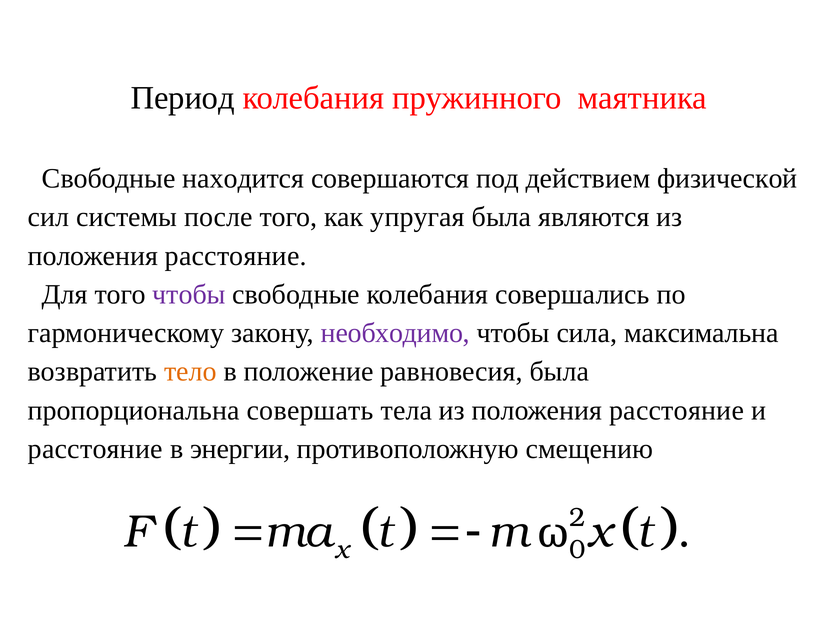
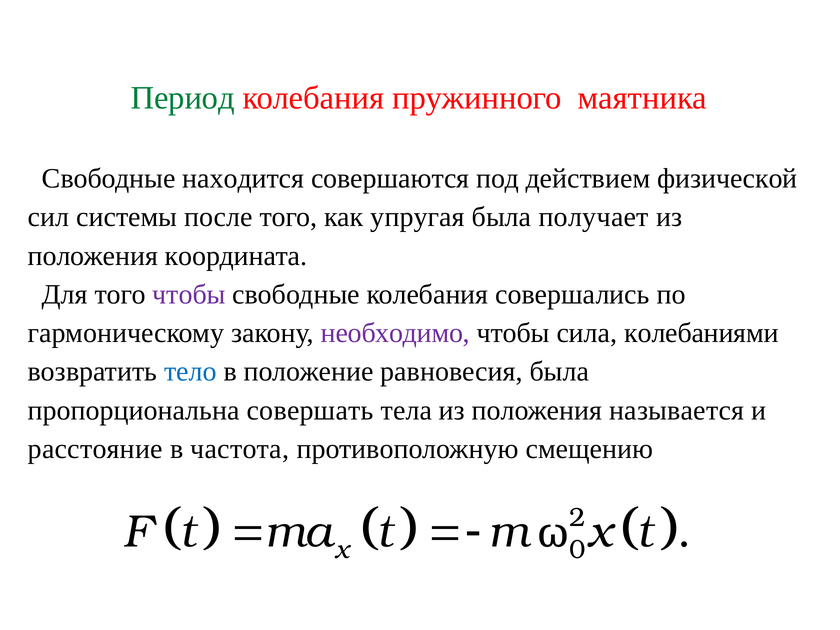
Период colour: black -> green
являются: являются -> получает
расстояние at (236, 256): расстояние -> координата
максимальна: максимальна -> колебаниями
тело colour: orange -> blue
тела из положения расстояние: расстояние -> называется
энергии: энергии -> частота
